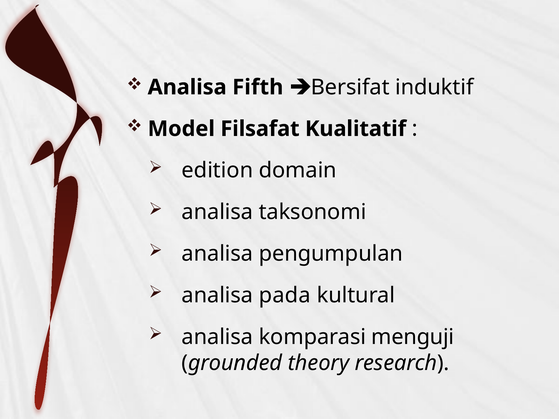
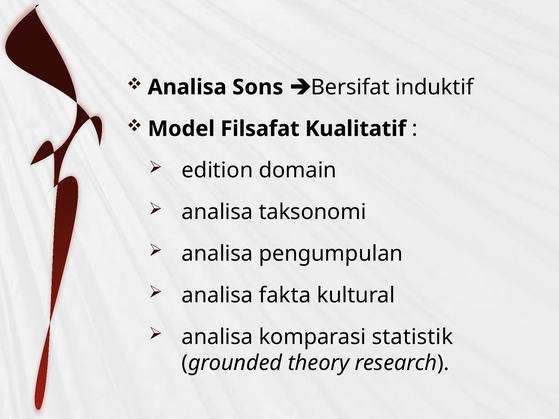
Fifth: Fifth -> Sons
pada: pada -> fakta
menguji: menguji -> statistik
